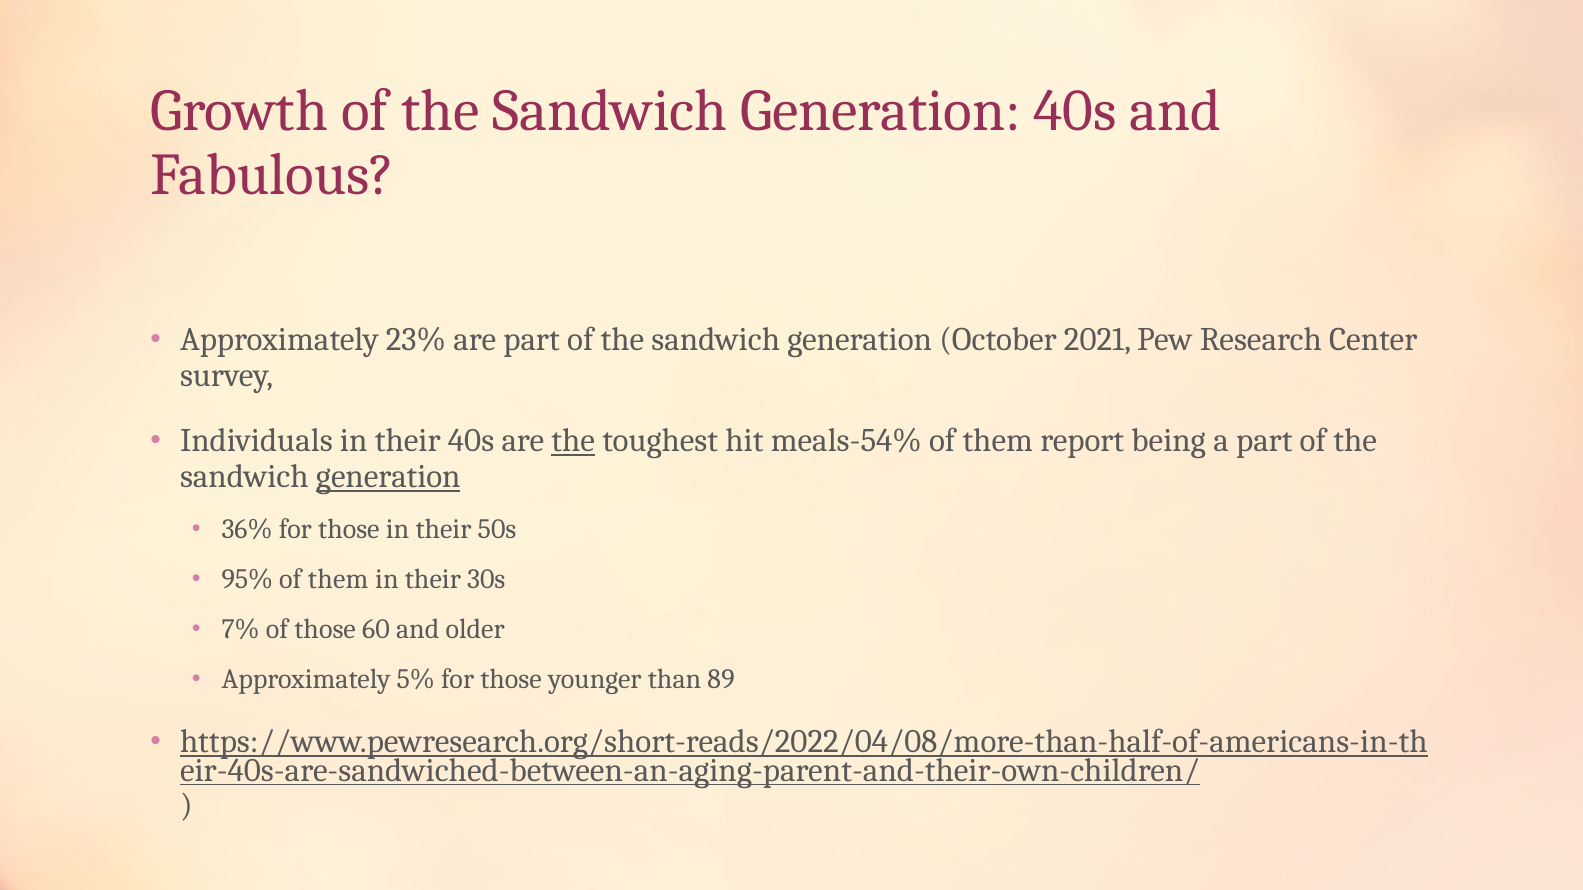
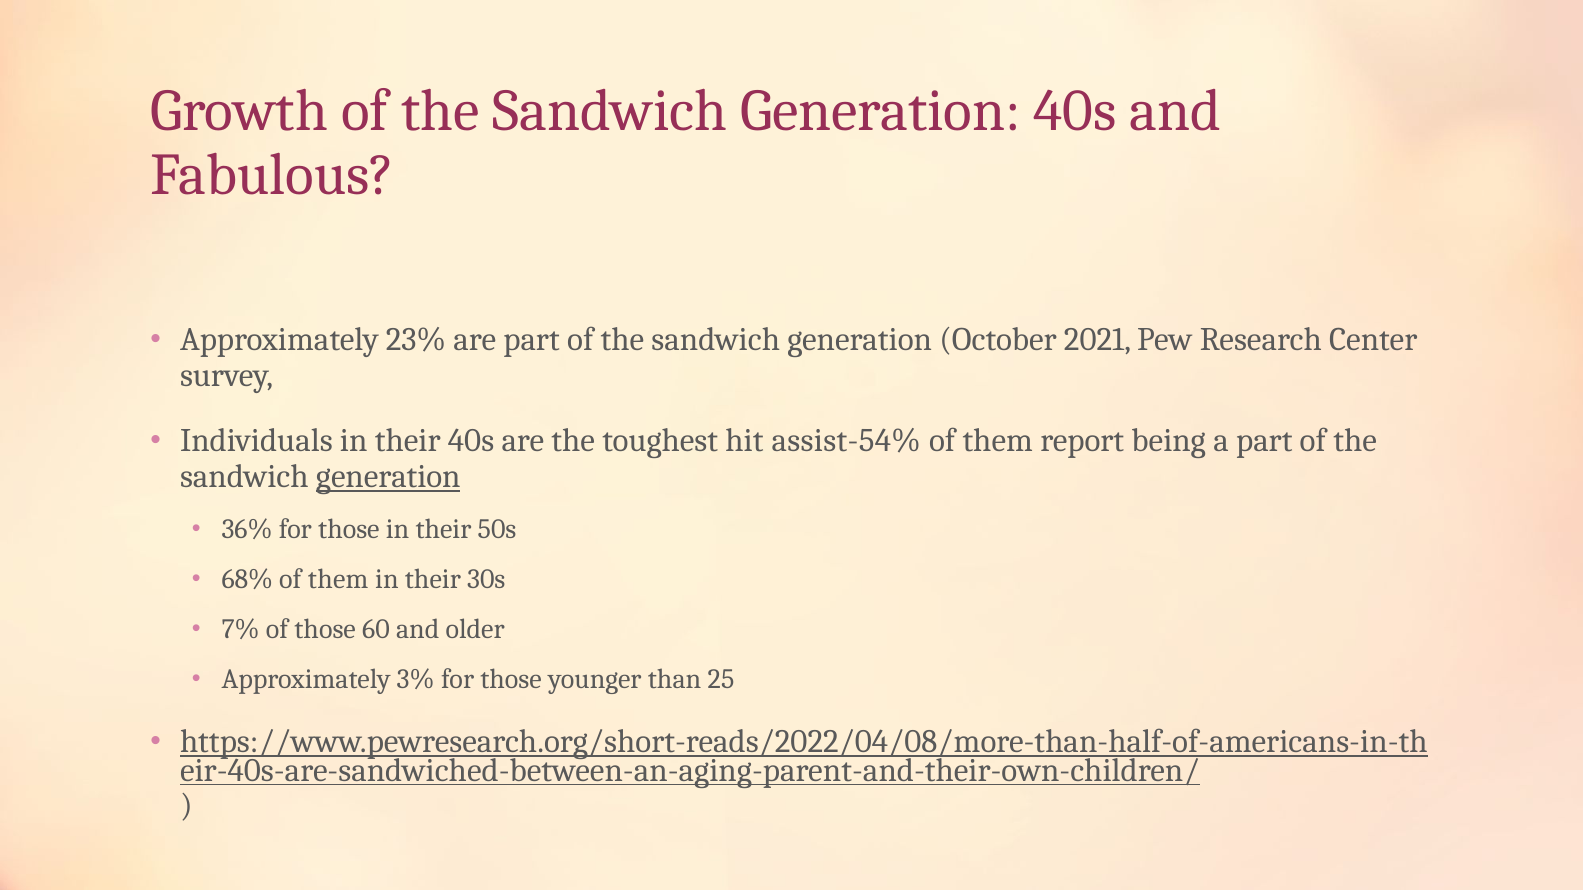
the at (573, 441) underline: present -> none
meals-54%: meals-54% -> assist-54%
95%: 95% -> 68%
5%: 5% -> 3%
89: 89 -> 25
